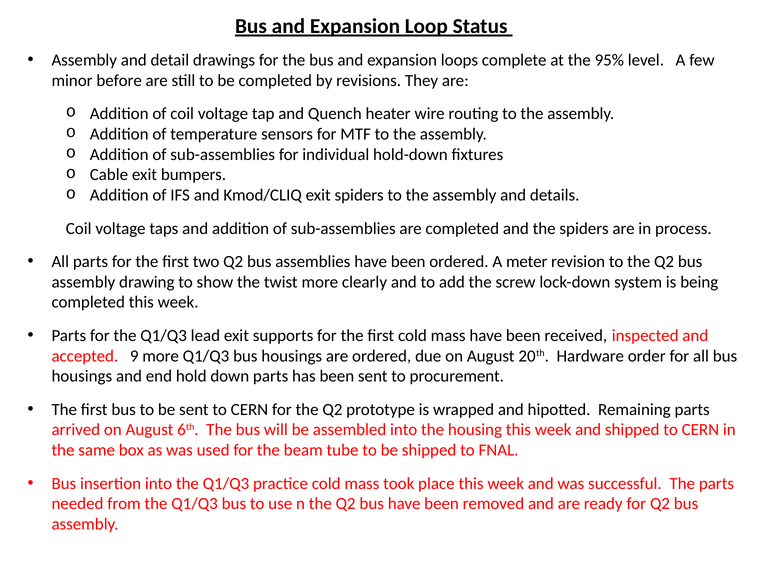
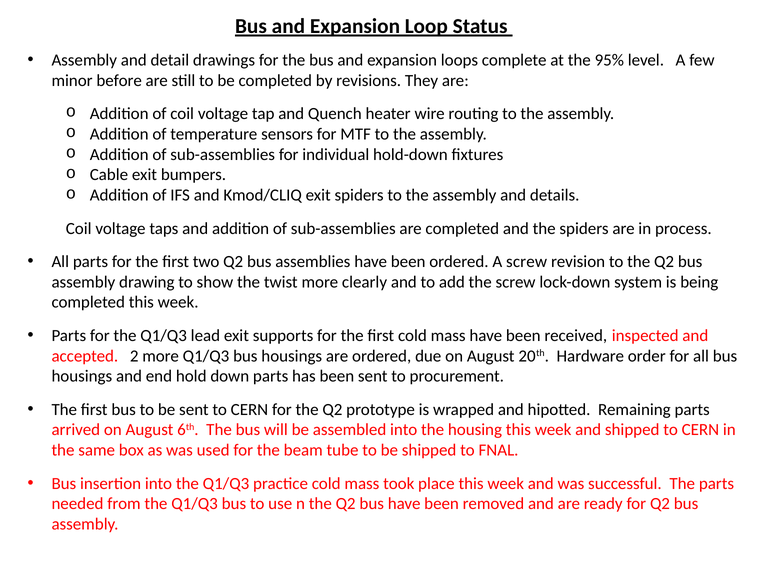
A meter: meter -> screw
9: 9 -> 2
